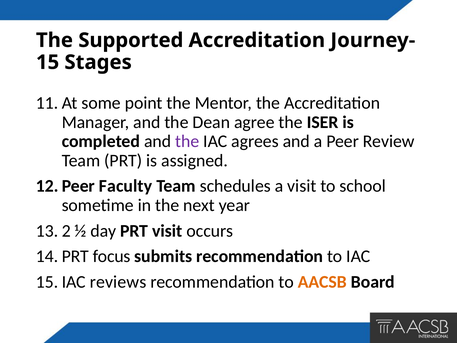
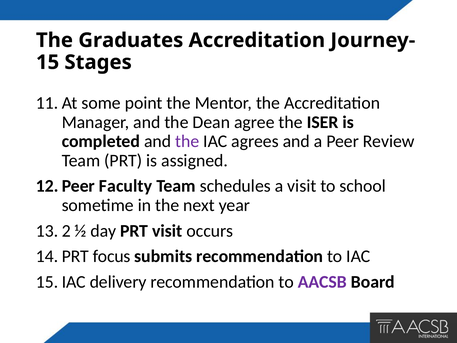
Supported: Supported -> Graduates
reviews: reviews -> delivery
AACSB colour: orange -> purple
